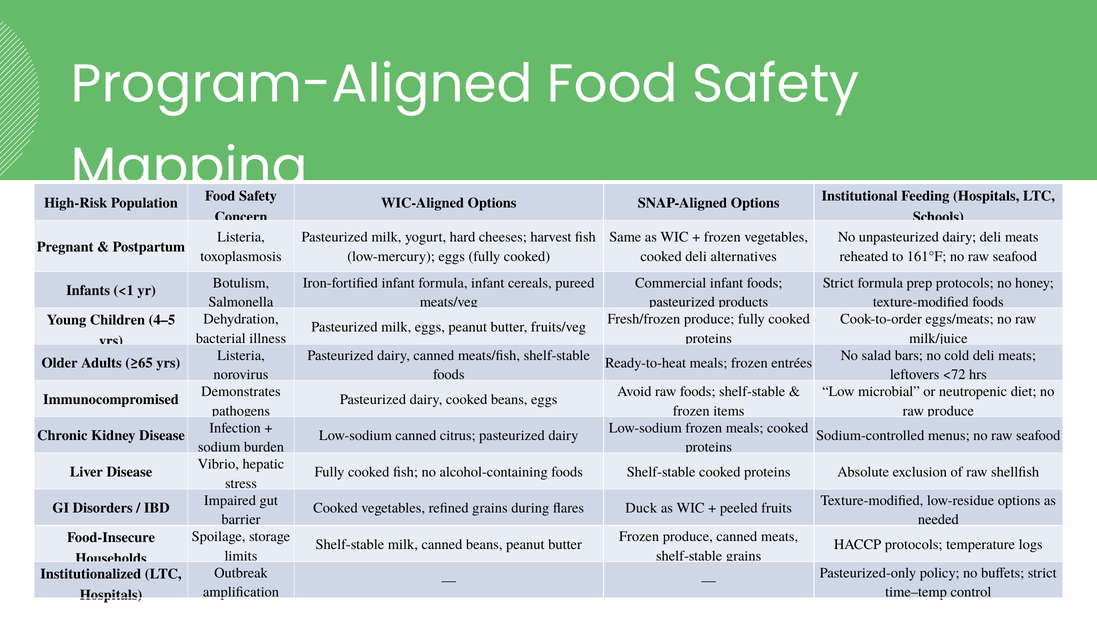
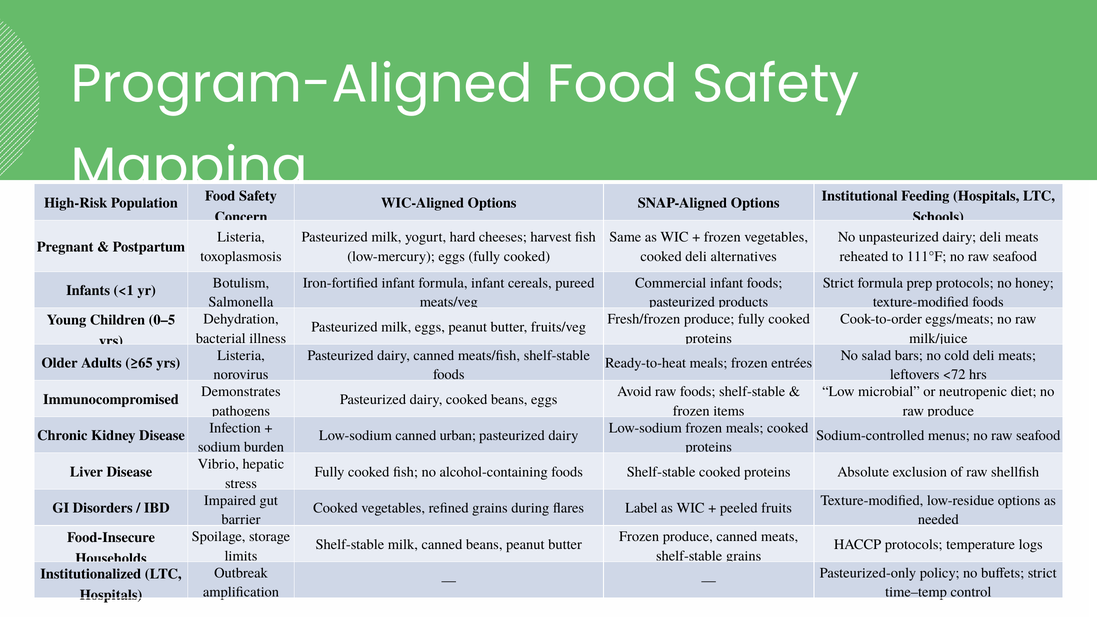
161°F: 161°F -> 111°F
4–5: 4–5 -> 0–5
citrus: citrus -> urban
Duck: Duck -> Label
